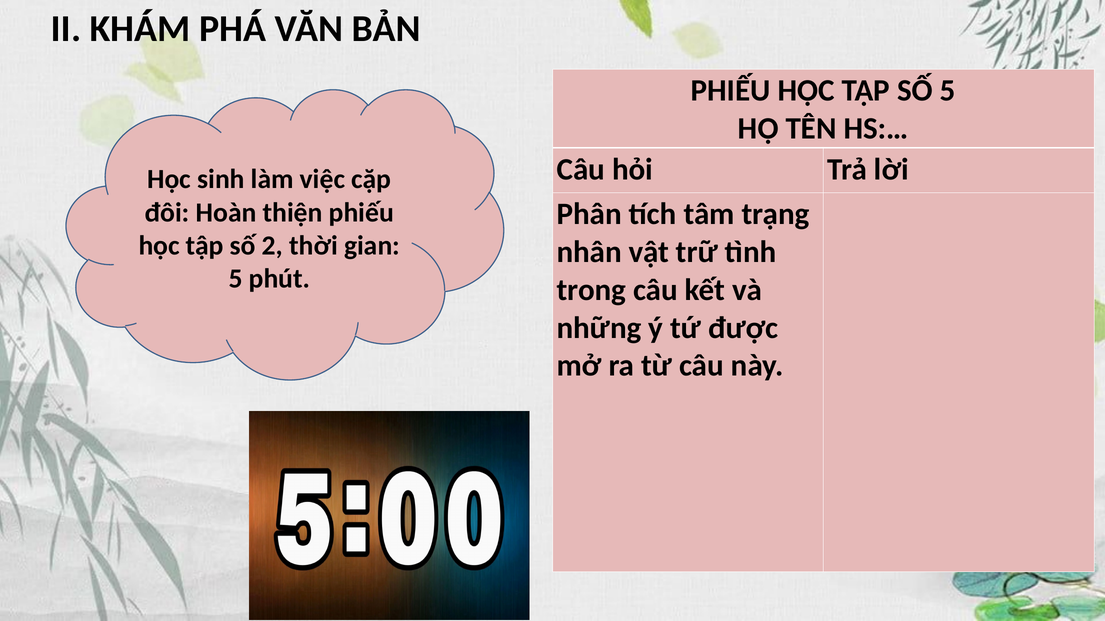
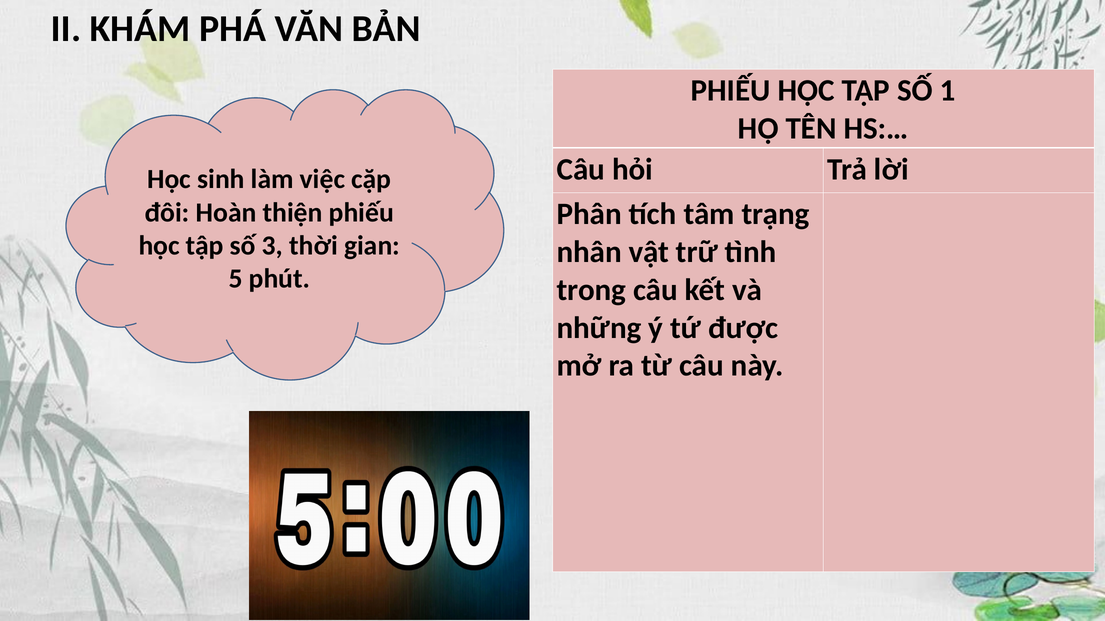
SỐ 5: 5 -> 1
2: 2 -> 3
